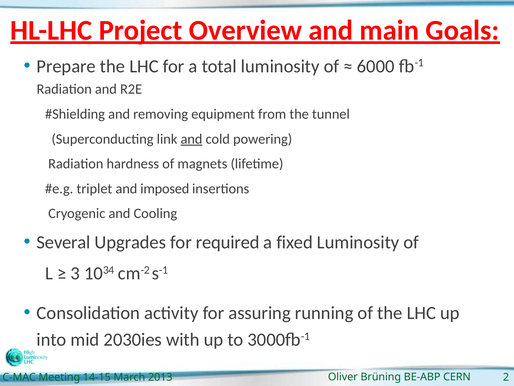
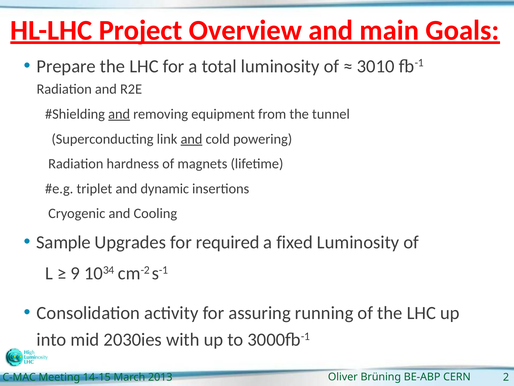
6000: 6000 -> 3010
and at (119, 114) underline: none -> present
imposed: imposed -> dynamic
Several: Several -> Sample
3: 3 -> 9
